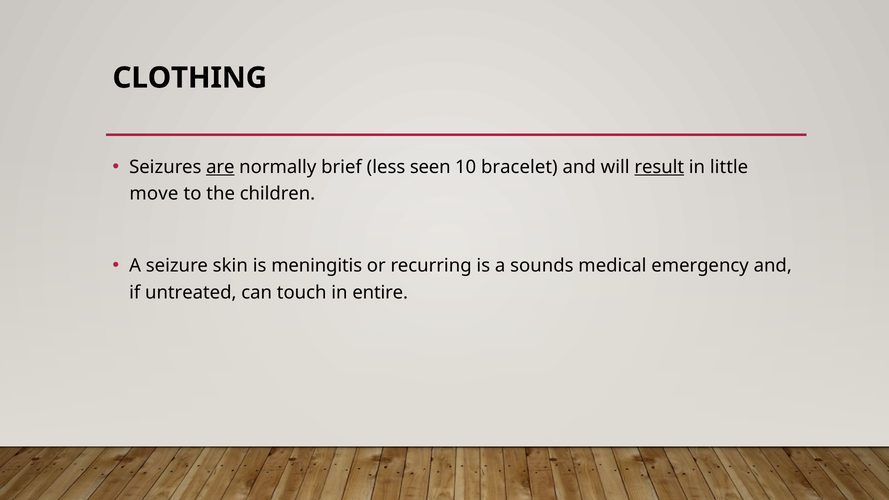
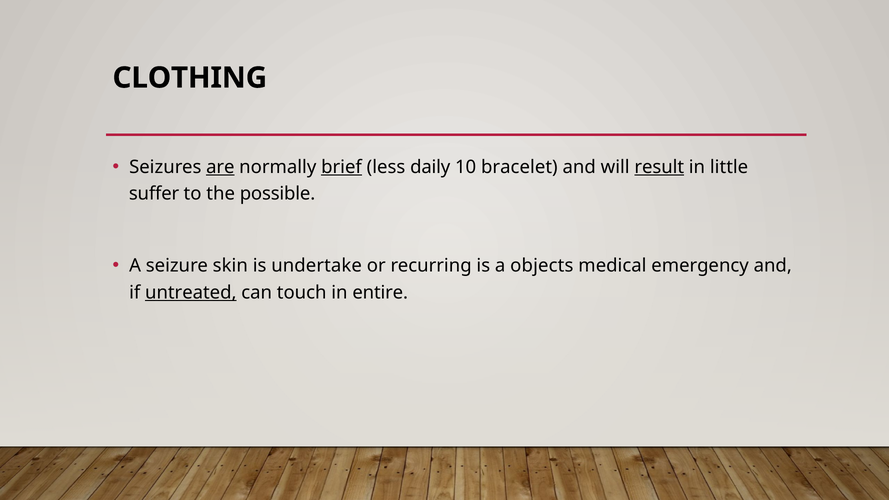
brief underline: none -> present
seen: seen -> daily
move: move -> suffer
children: children -> possible
meningitis: meningitis -> undertake
sounds: sounds -> objects
untreated underline: none -> present
